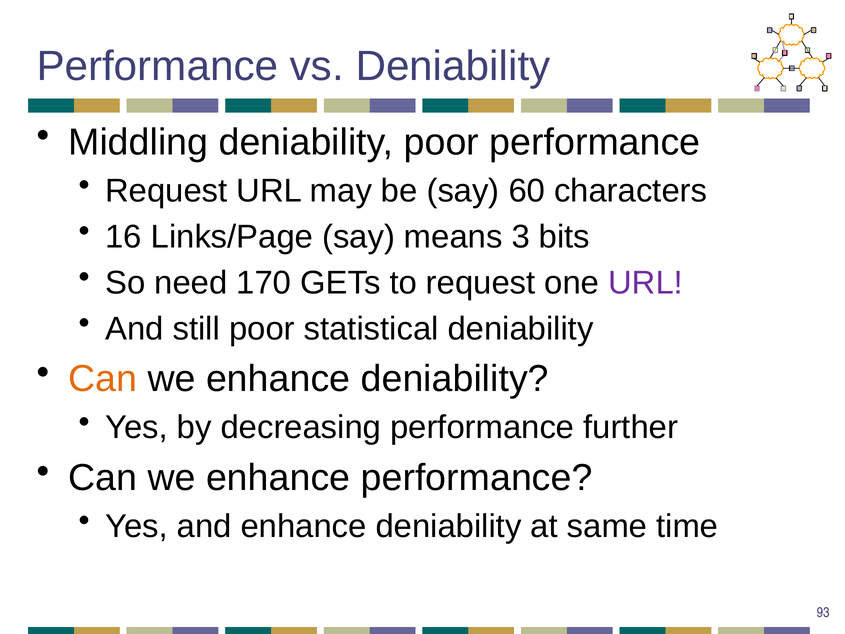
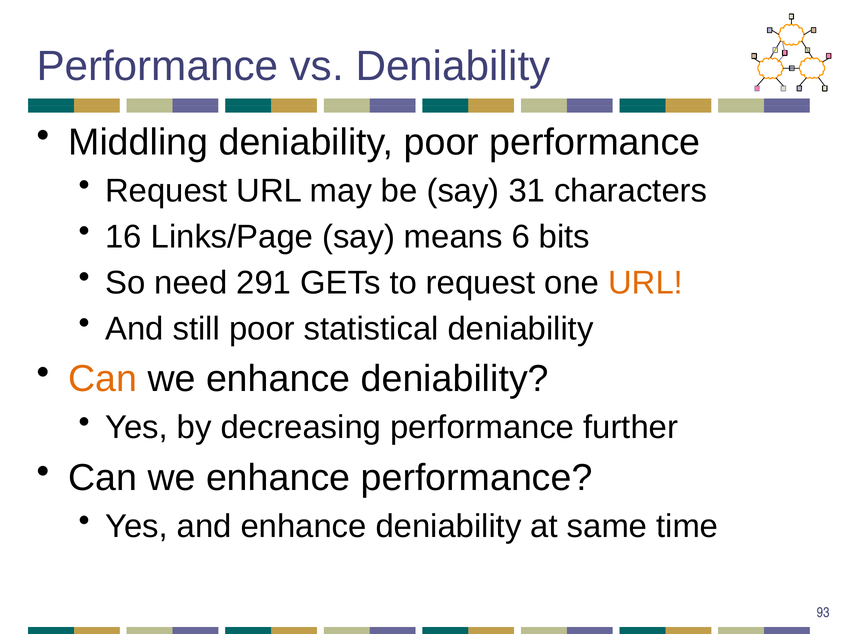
60: 60 -> 31
3: 3 -> 6
170: 170 -> 291
URL at (646, 283) colour: purple -> orange
